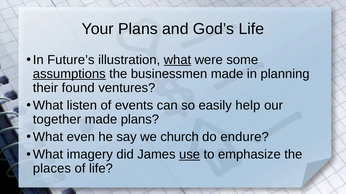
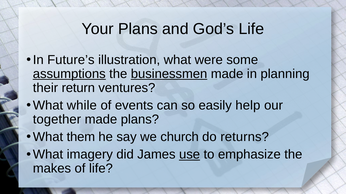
what at (177, 60) underline: present -> none
businessmen underline: none -> present
found: found -> return
listen: listen -> while
even: even -> them
endure: endure -> returns
places: places -> makes
